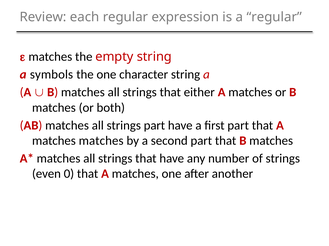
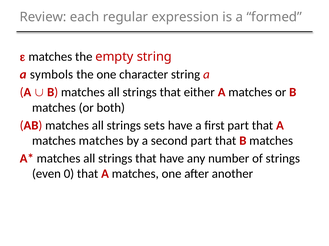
a regular: regular -> formed
strings part: part -> sets
